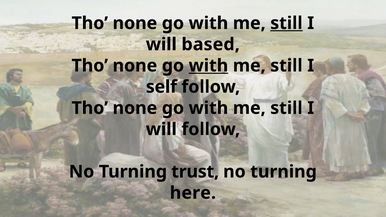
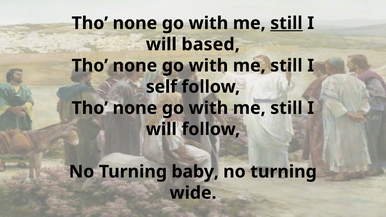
with at (208, 66) underline: present -> none
trust: trust -> baby
here: here -> wide
